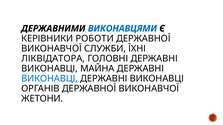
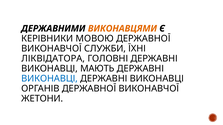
ВИКОНАВЦЯМИ colour: blue -> orange
РОБОТИ: РОБОТИ -> МОВОЮ
МАЙНА: МАЙНА -> МАЮТЬ
